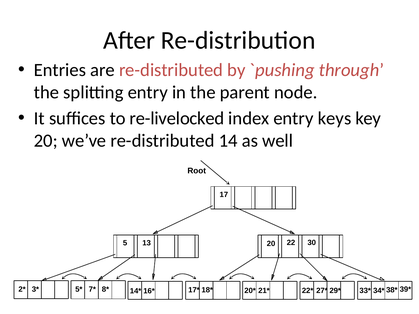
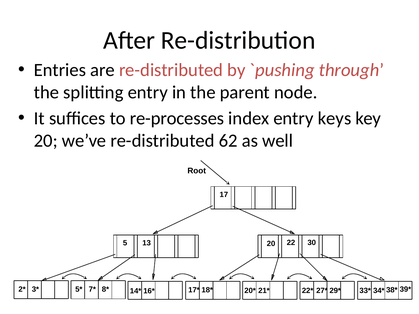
re-livelocked: re-livelocked -> re-processes
14: 14 -> 62
